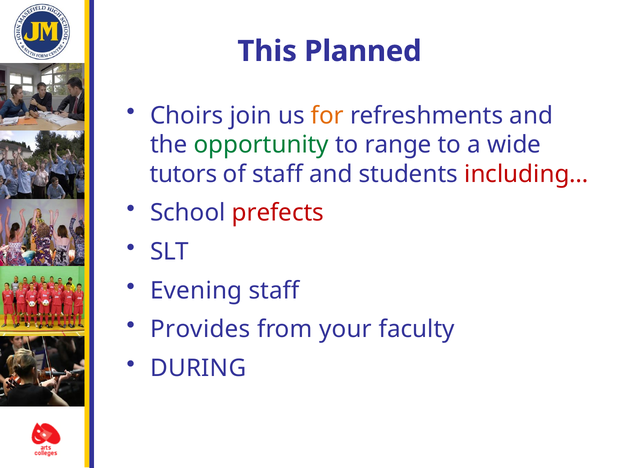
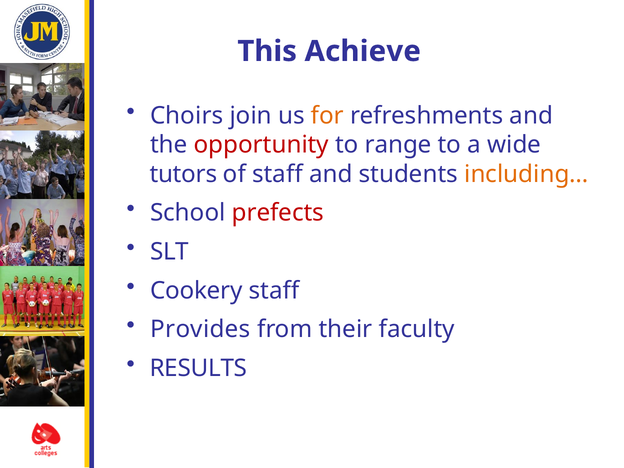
Planned: Planned -> Achieve
opportunity colour: green -> red
including… colour: red -> orange
Evening: Evening -> Cookery
your: your -> their
DURING: DURING -> RESULTS
